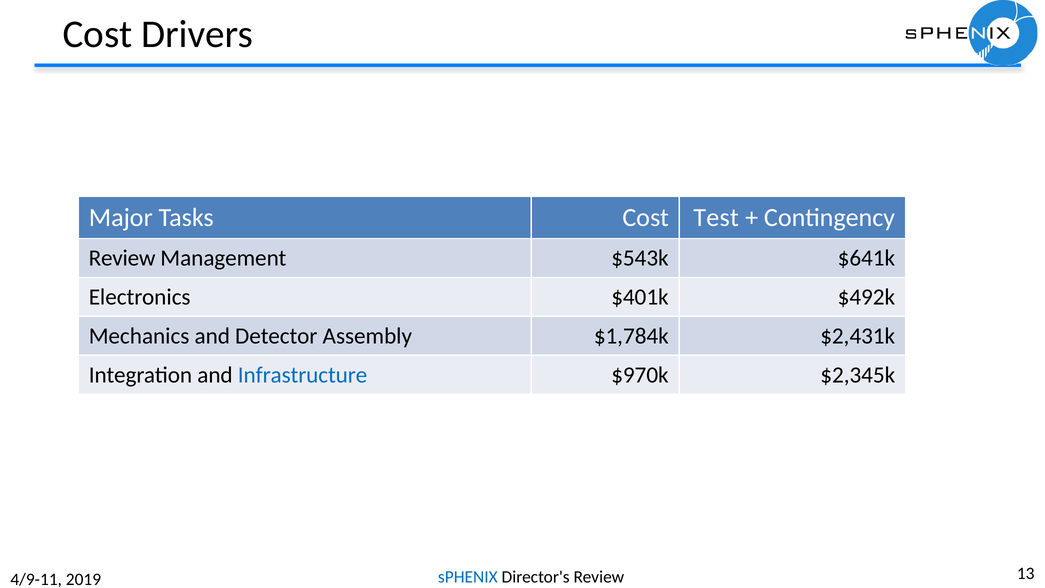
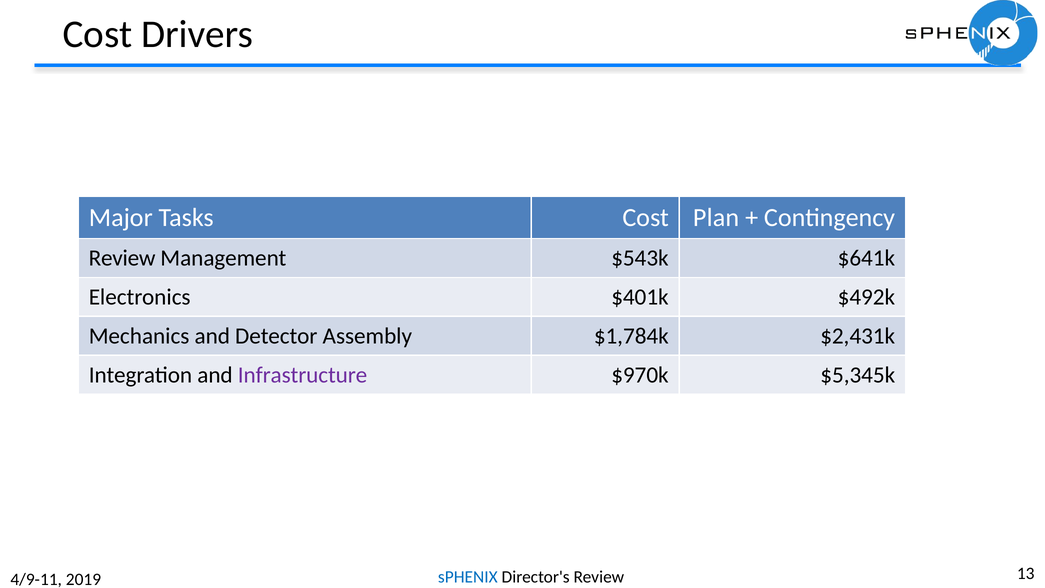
Test: Test -> Plan
Infrastructure colour: blue -> purple
$2,345k: $2,345k -> $5,345k
